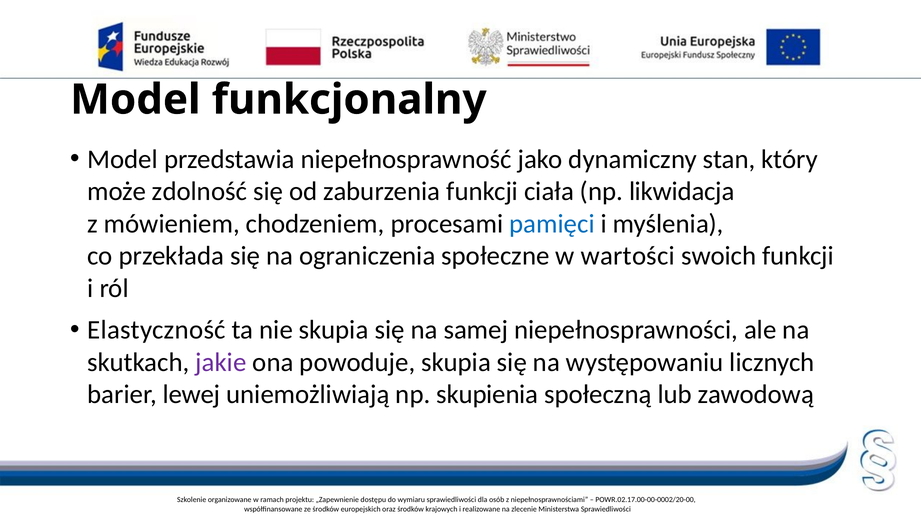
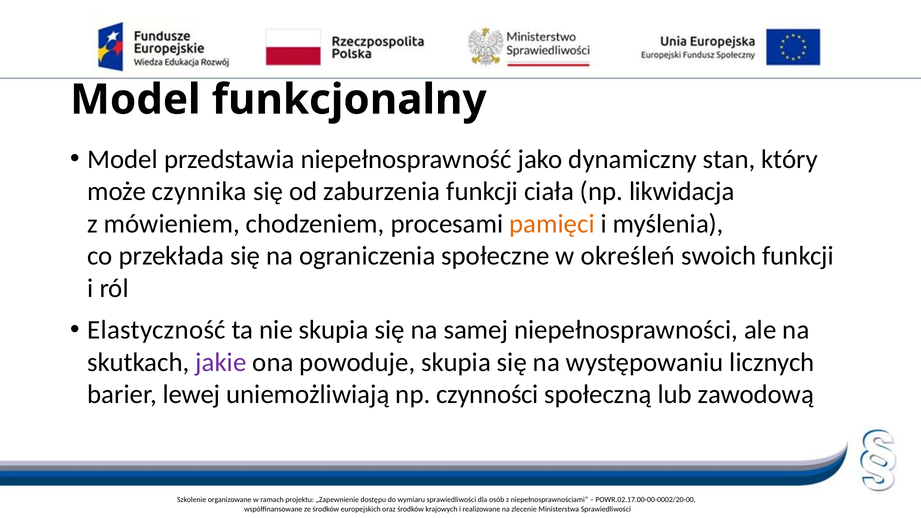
zdolność: zdolność -> czynnika
pamięci colour: blue -> orange
wartości: wartości -> określeń
skupienia: skupienia -> czynności
